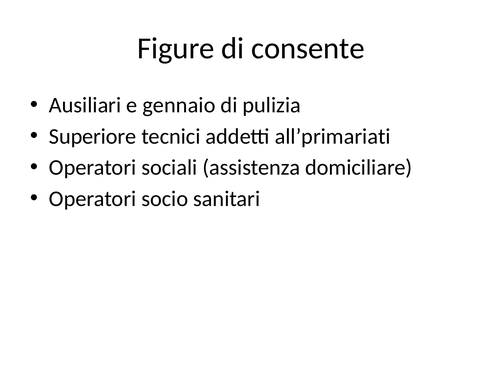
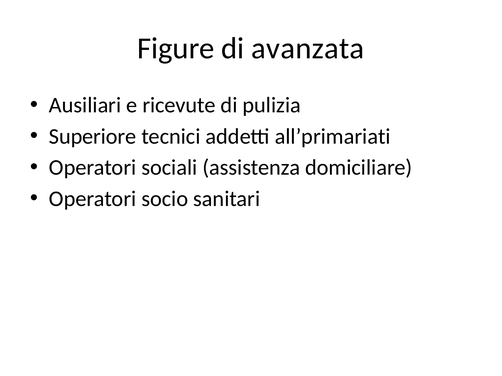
consente: consente -> avanzata
gennaio: gennaio -> ricevute
